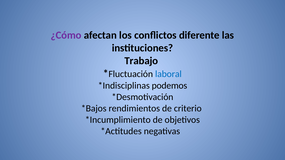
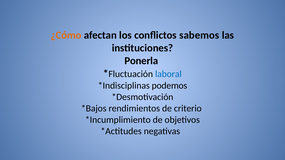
¿Cómo colour: purple -> orange
diferente: diferente -> sabemos
Trabajo: Trabajo -> Ponerla
